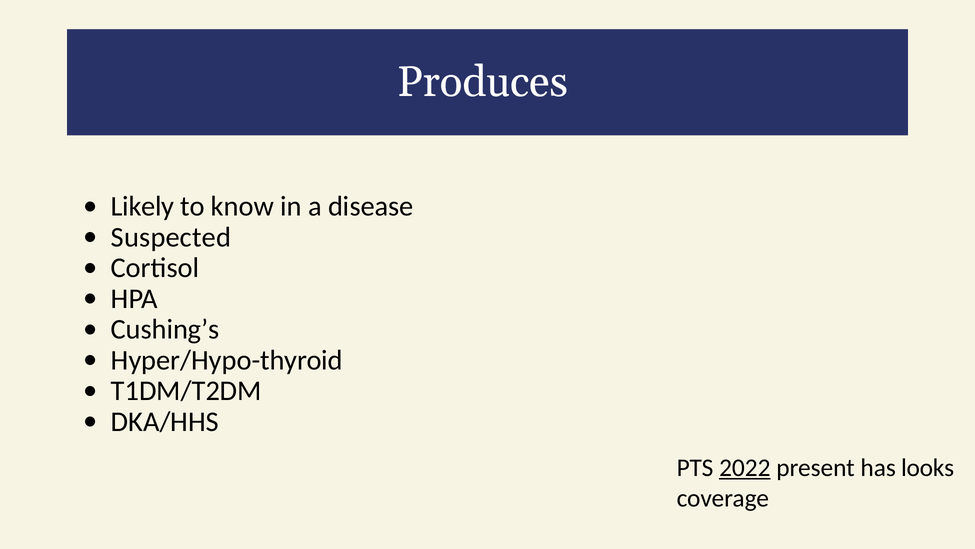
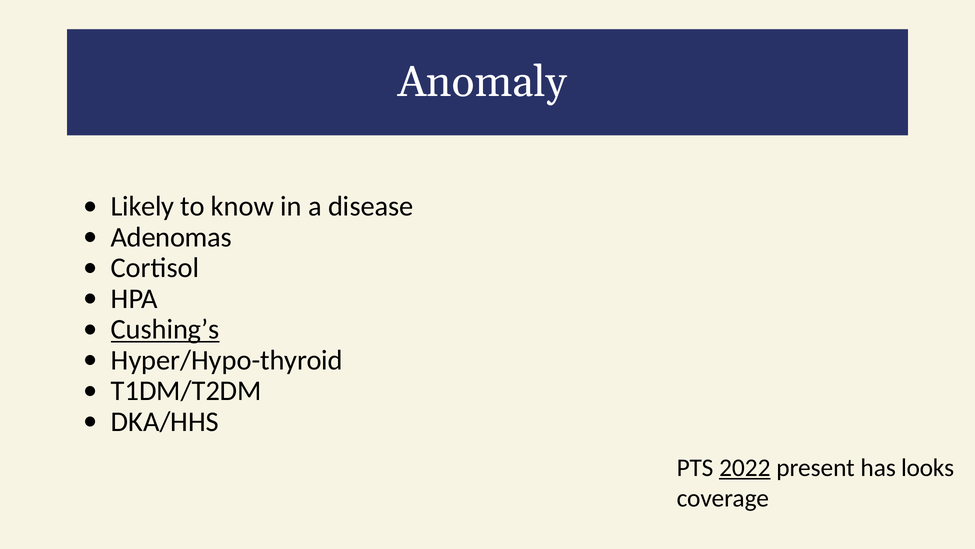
Produces: Produces -> Anomaly
Suspected: Suspected -> Adenomas
Cushing’s underline: none -> present
